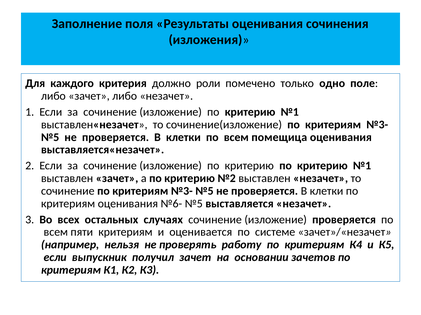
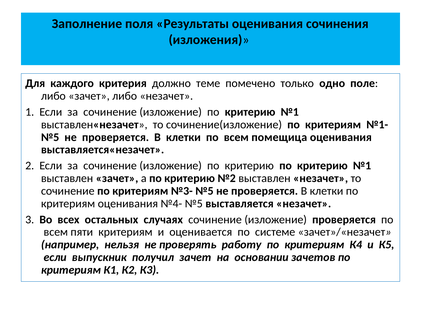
роли: роли -> теме
сочинение(изложение по критериям №3-: №3- -> №1-
№6-: №6- -> №4-
